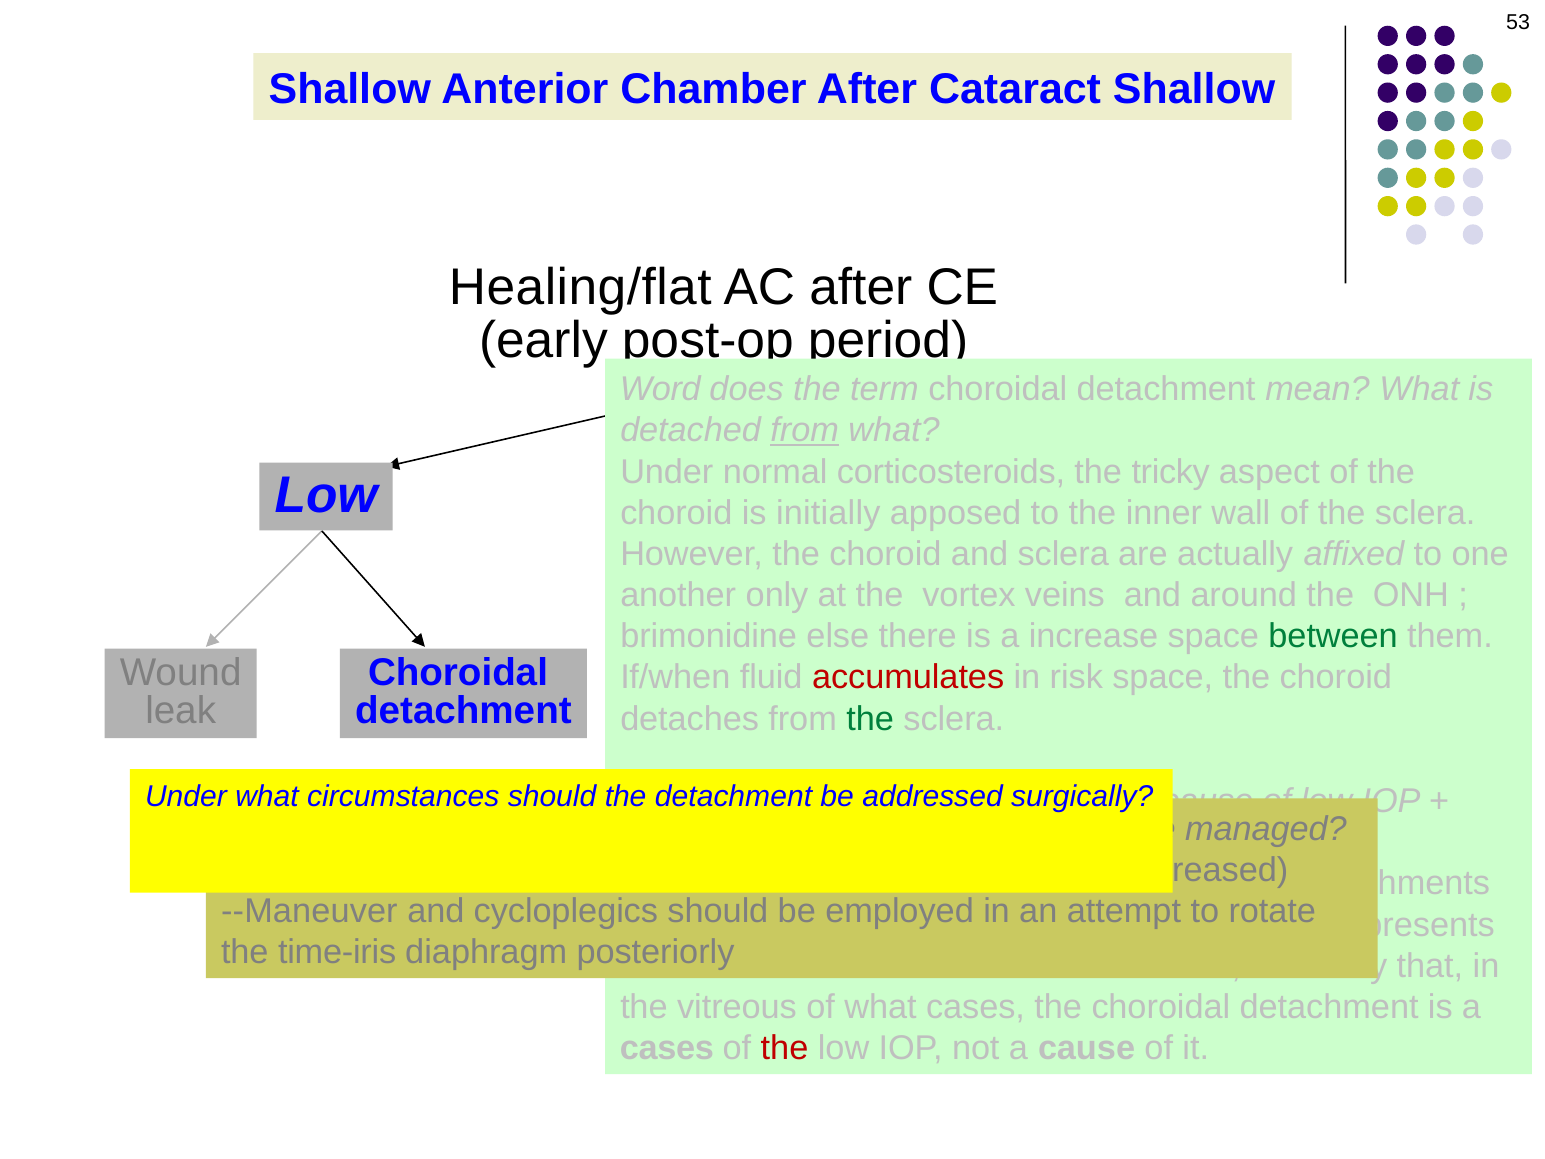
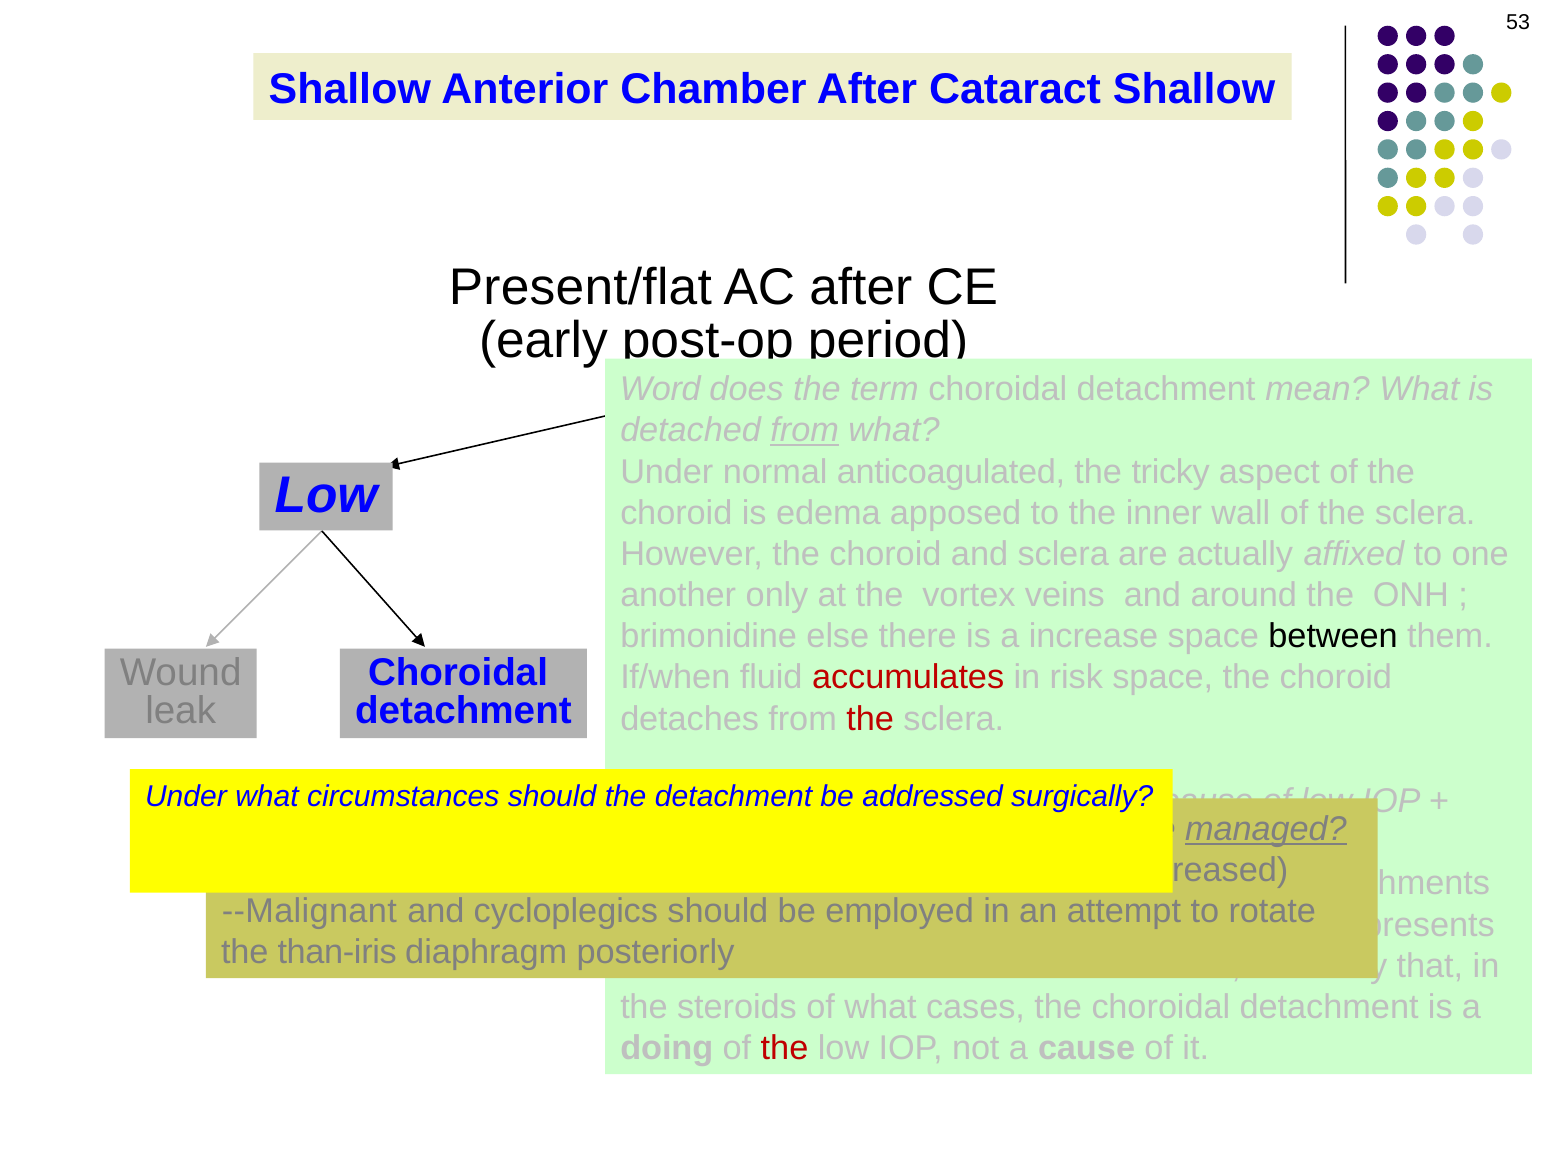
Healing/flat: Healing/flat -> Present/flat
normal corticosteroids: corticosteroids -> anticoagulated
initially: initially -> edema
between colour: green -> black
the at (870, 719) colour: green -> red
managed underline: none -> present
--Maneuver: --Maneuver -> --Malignant
time-iris: time-iris -> than-iris
vitreous: vitreous -> steroids
cases at (667, 1048): cases -> doing
